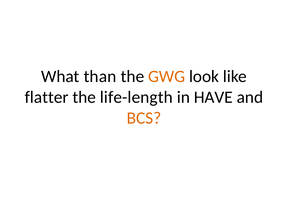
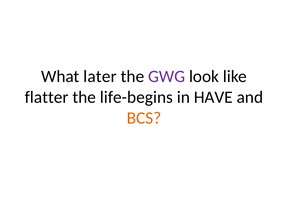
than: than -> later
GWG colour: orange -> purple
life-length: life-length -> life-begins
